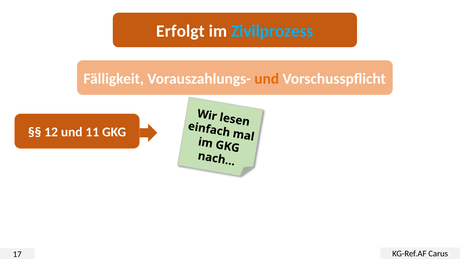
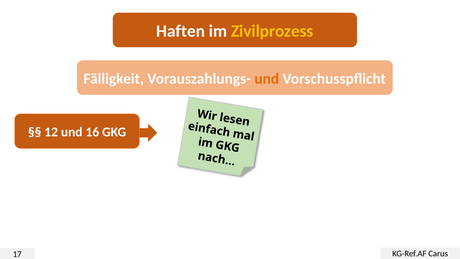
Erfolgt: Erfolgt -> Haften
Zivilprozess colour: light blue -> yellow
11: 11 -> 16
